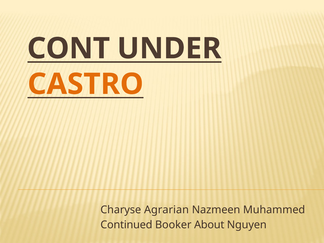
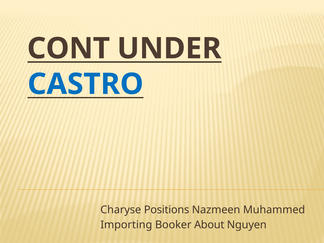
CASTRO colour: orange -> blue
Agrarian: Agrarian -> Positions
Continued: Continued -> Importing
